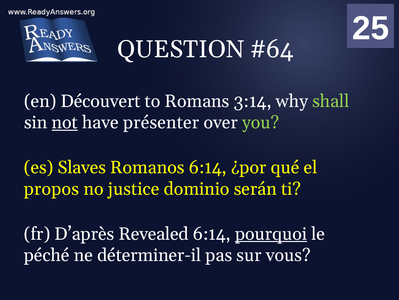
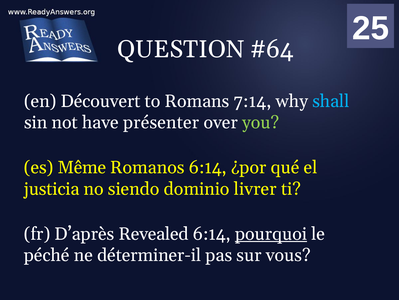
3:14: 3:14 -> 7:14
shall colour: light green -> light blue
not underline: present -> none
Slaves: Slaves -> Même
propos: propos -> justicia
justice: justice -> siendo
serán: serán -> livrer
